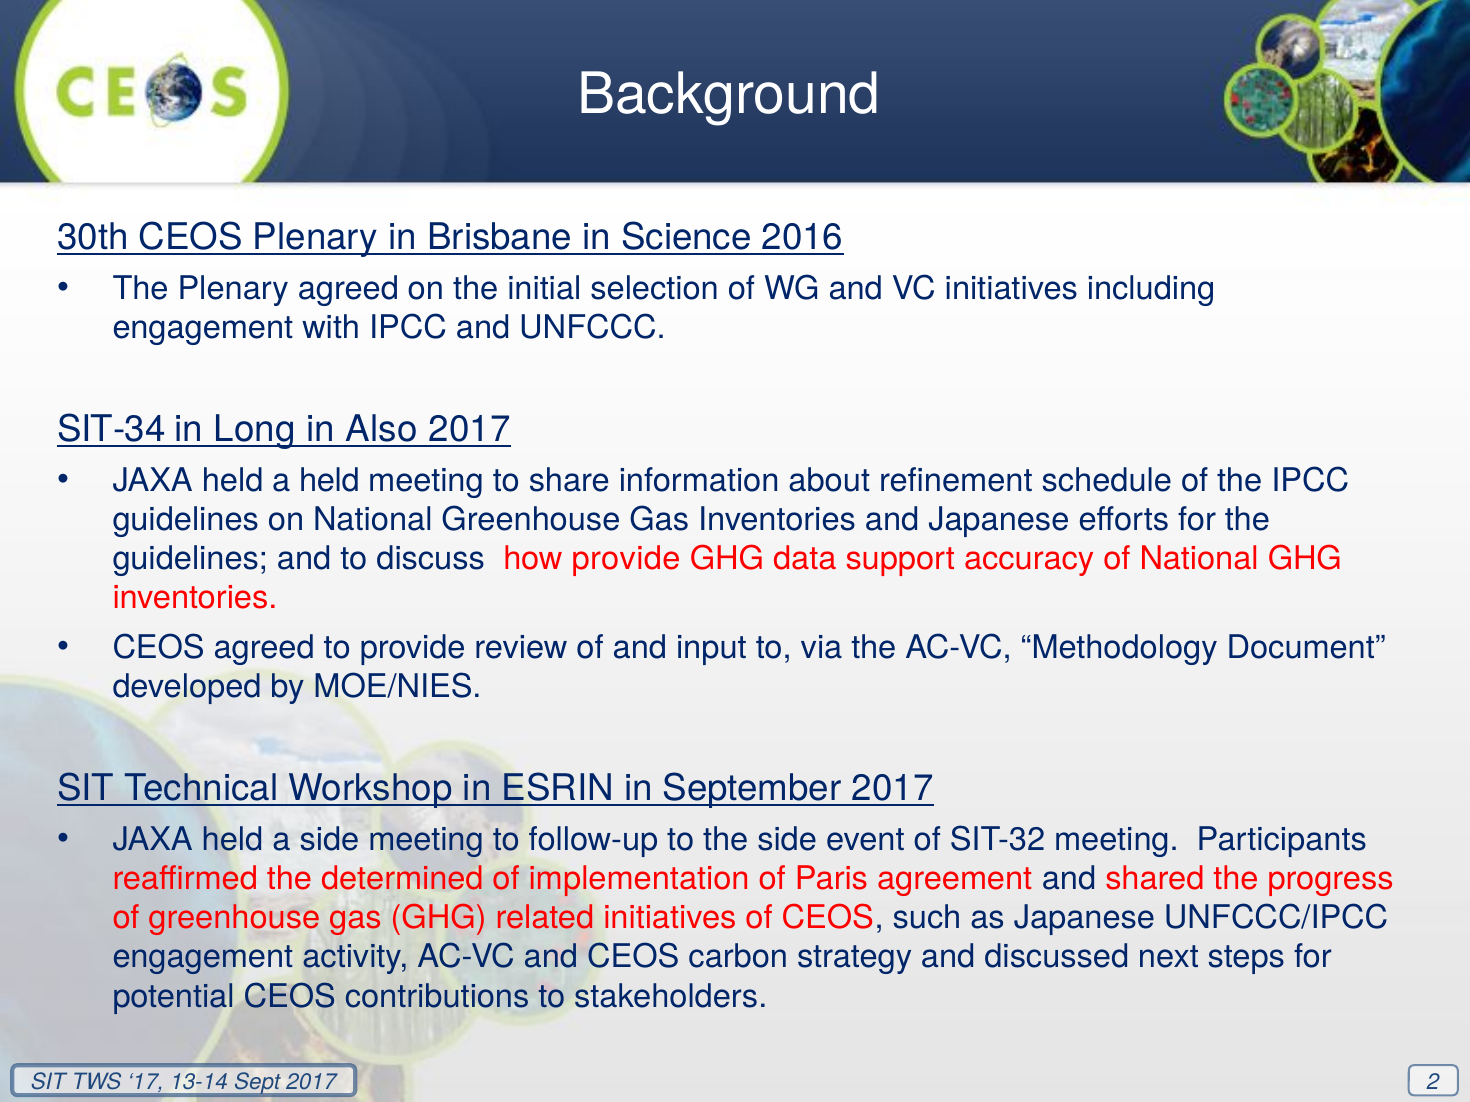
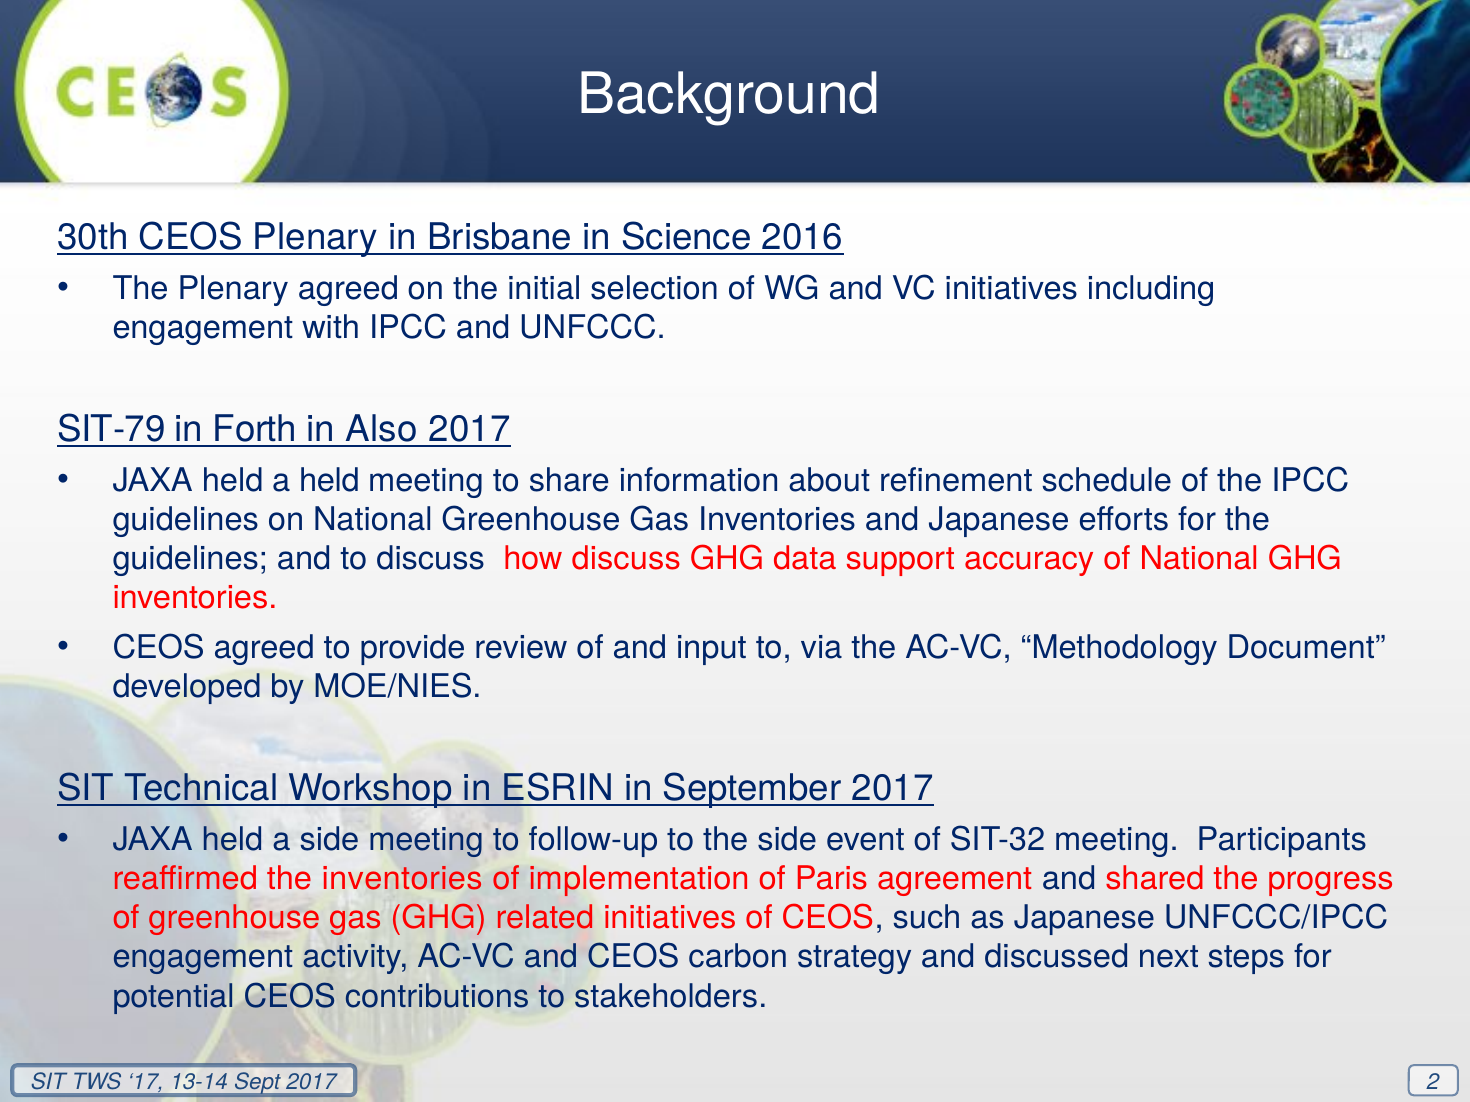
SIT-34: SIT-34 -> SIT-79
Long: Long -> Forth
how provide: provide -> discuss
the determined: determined -> inventories
